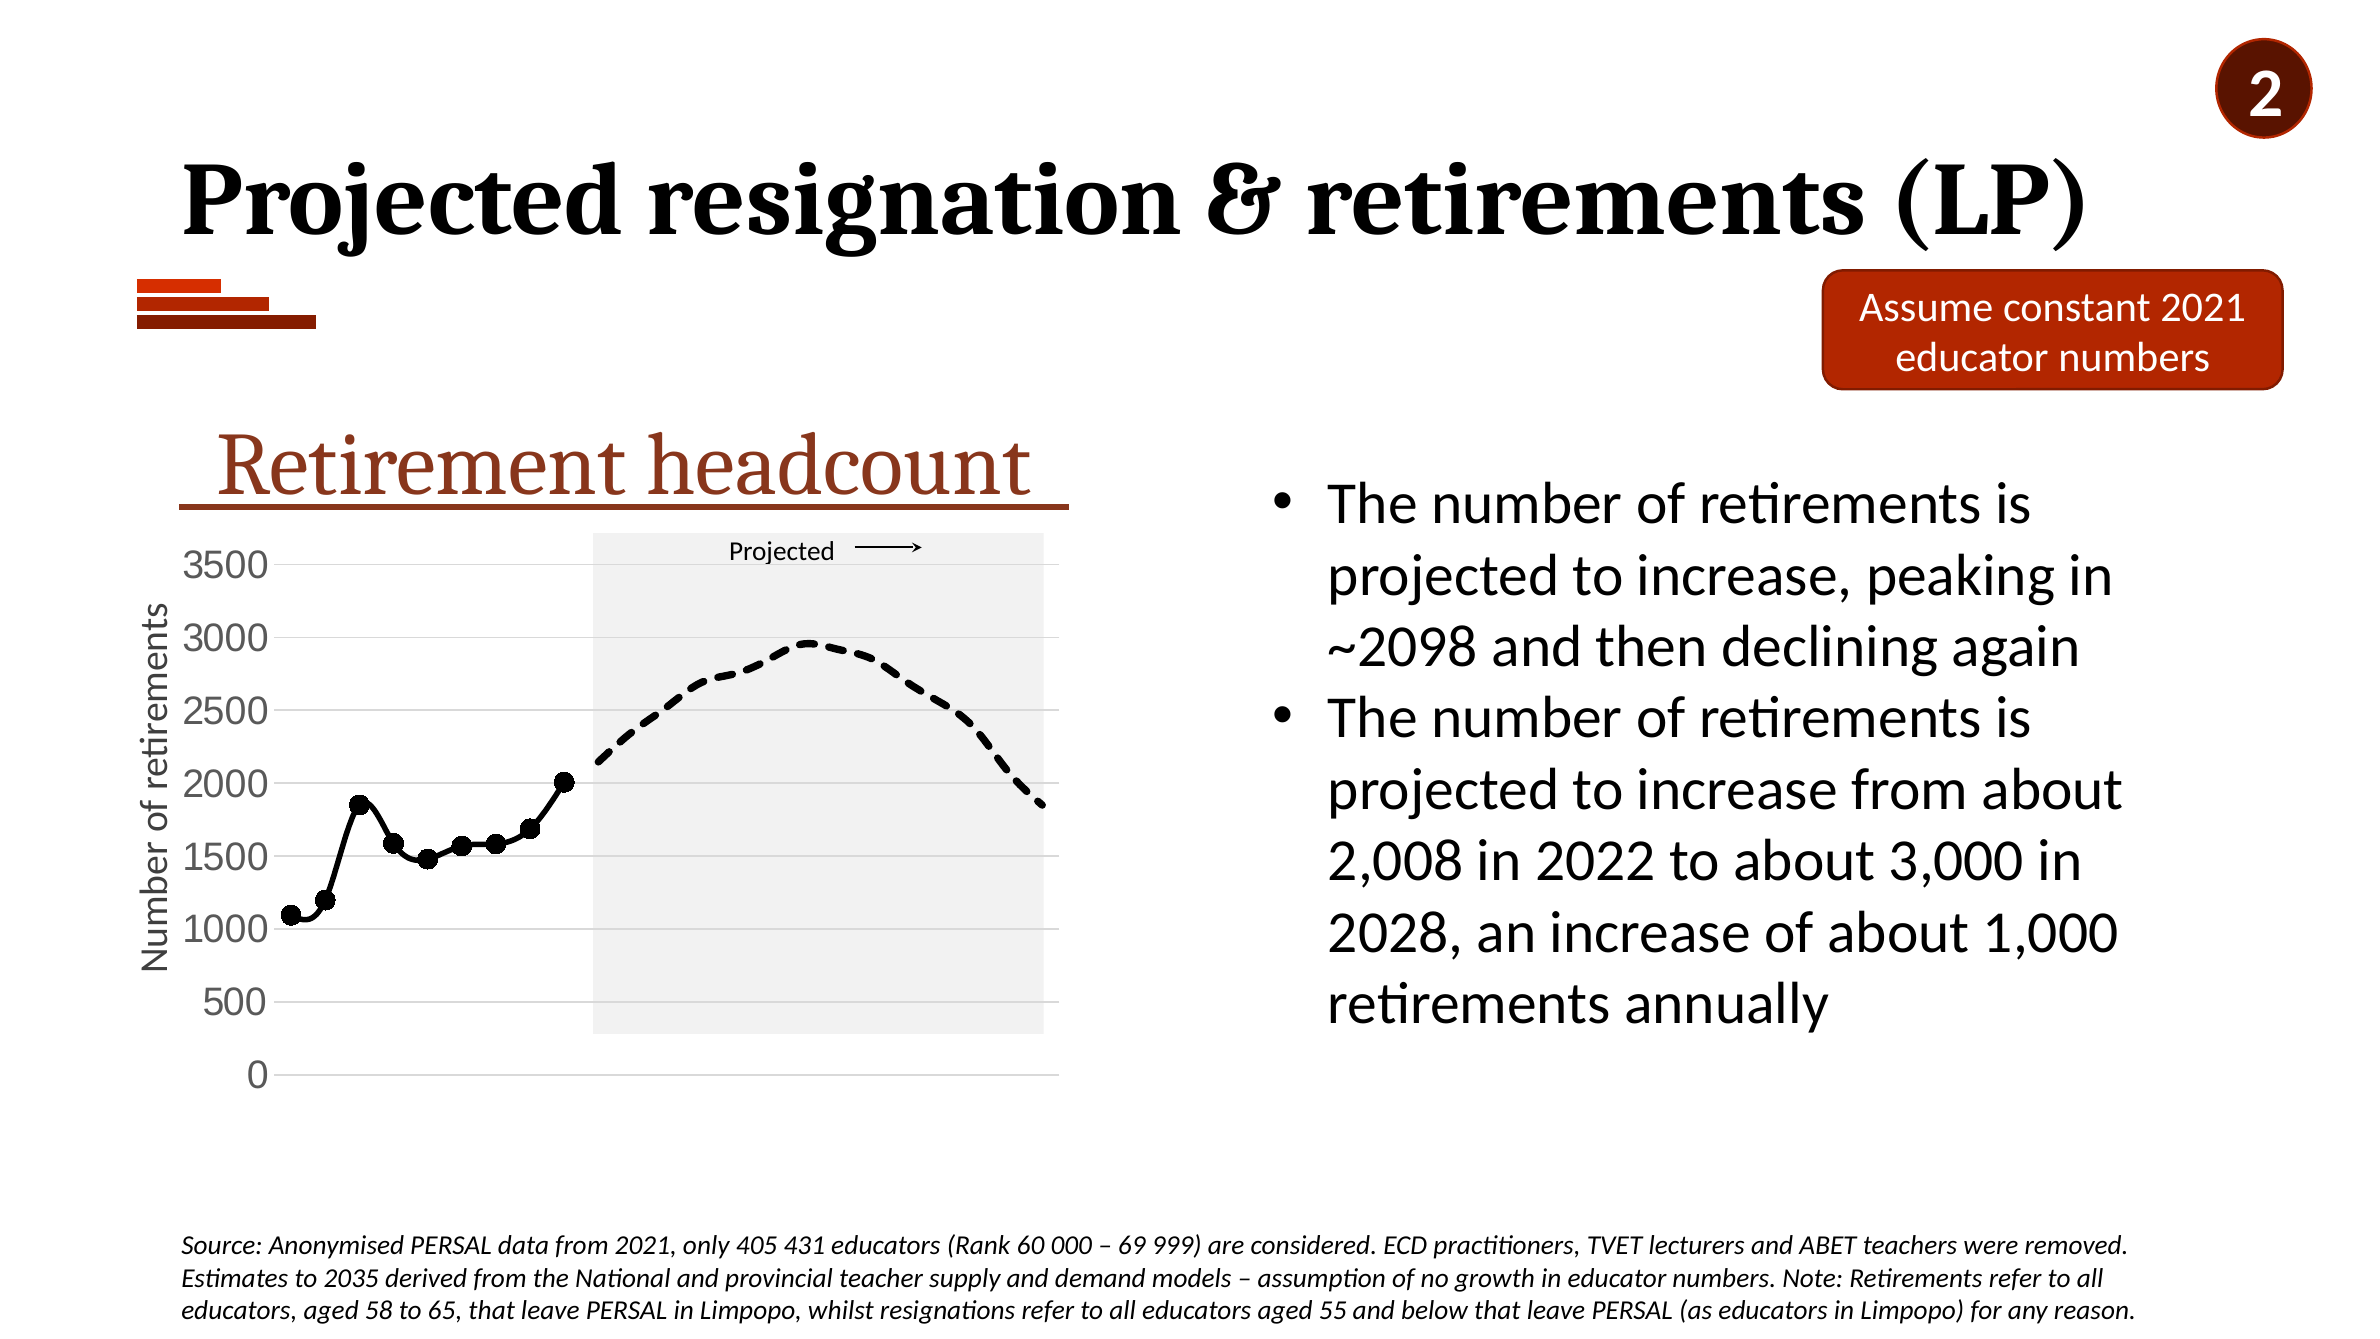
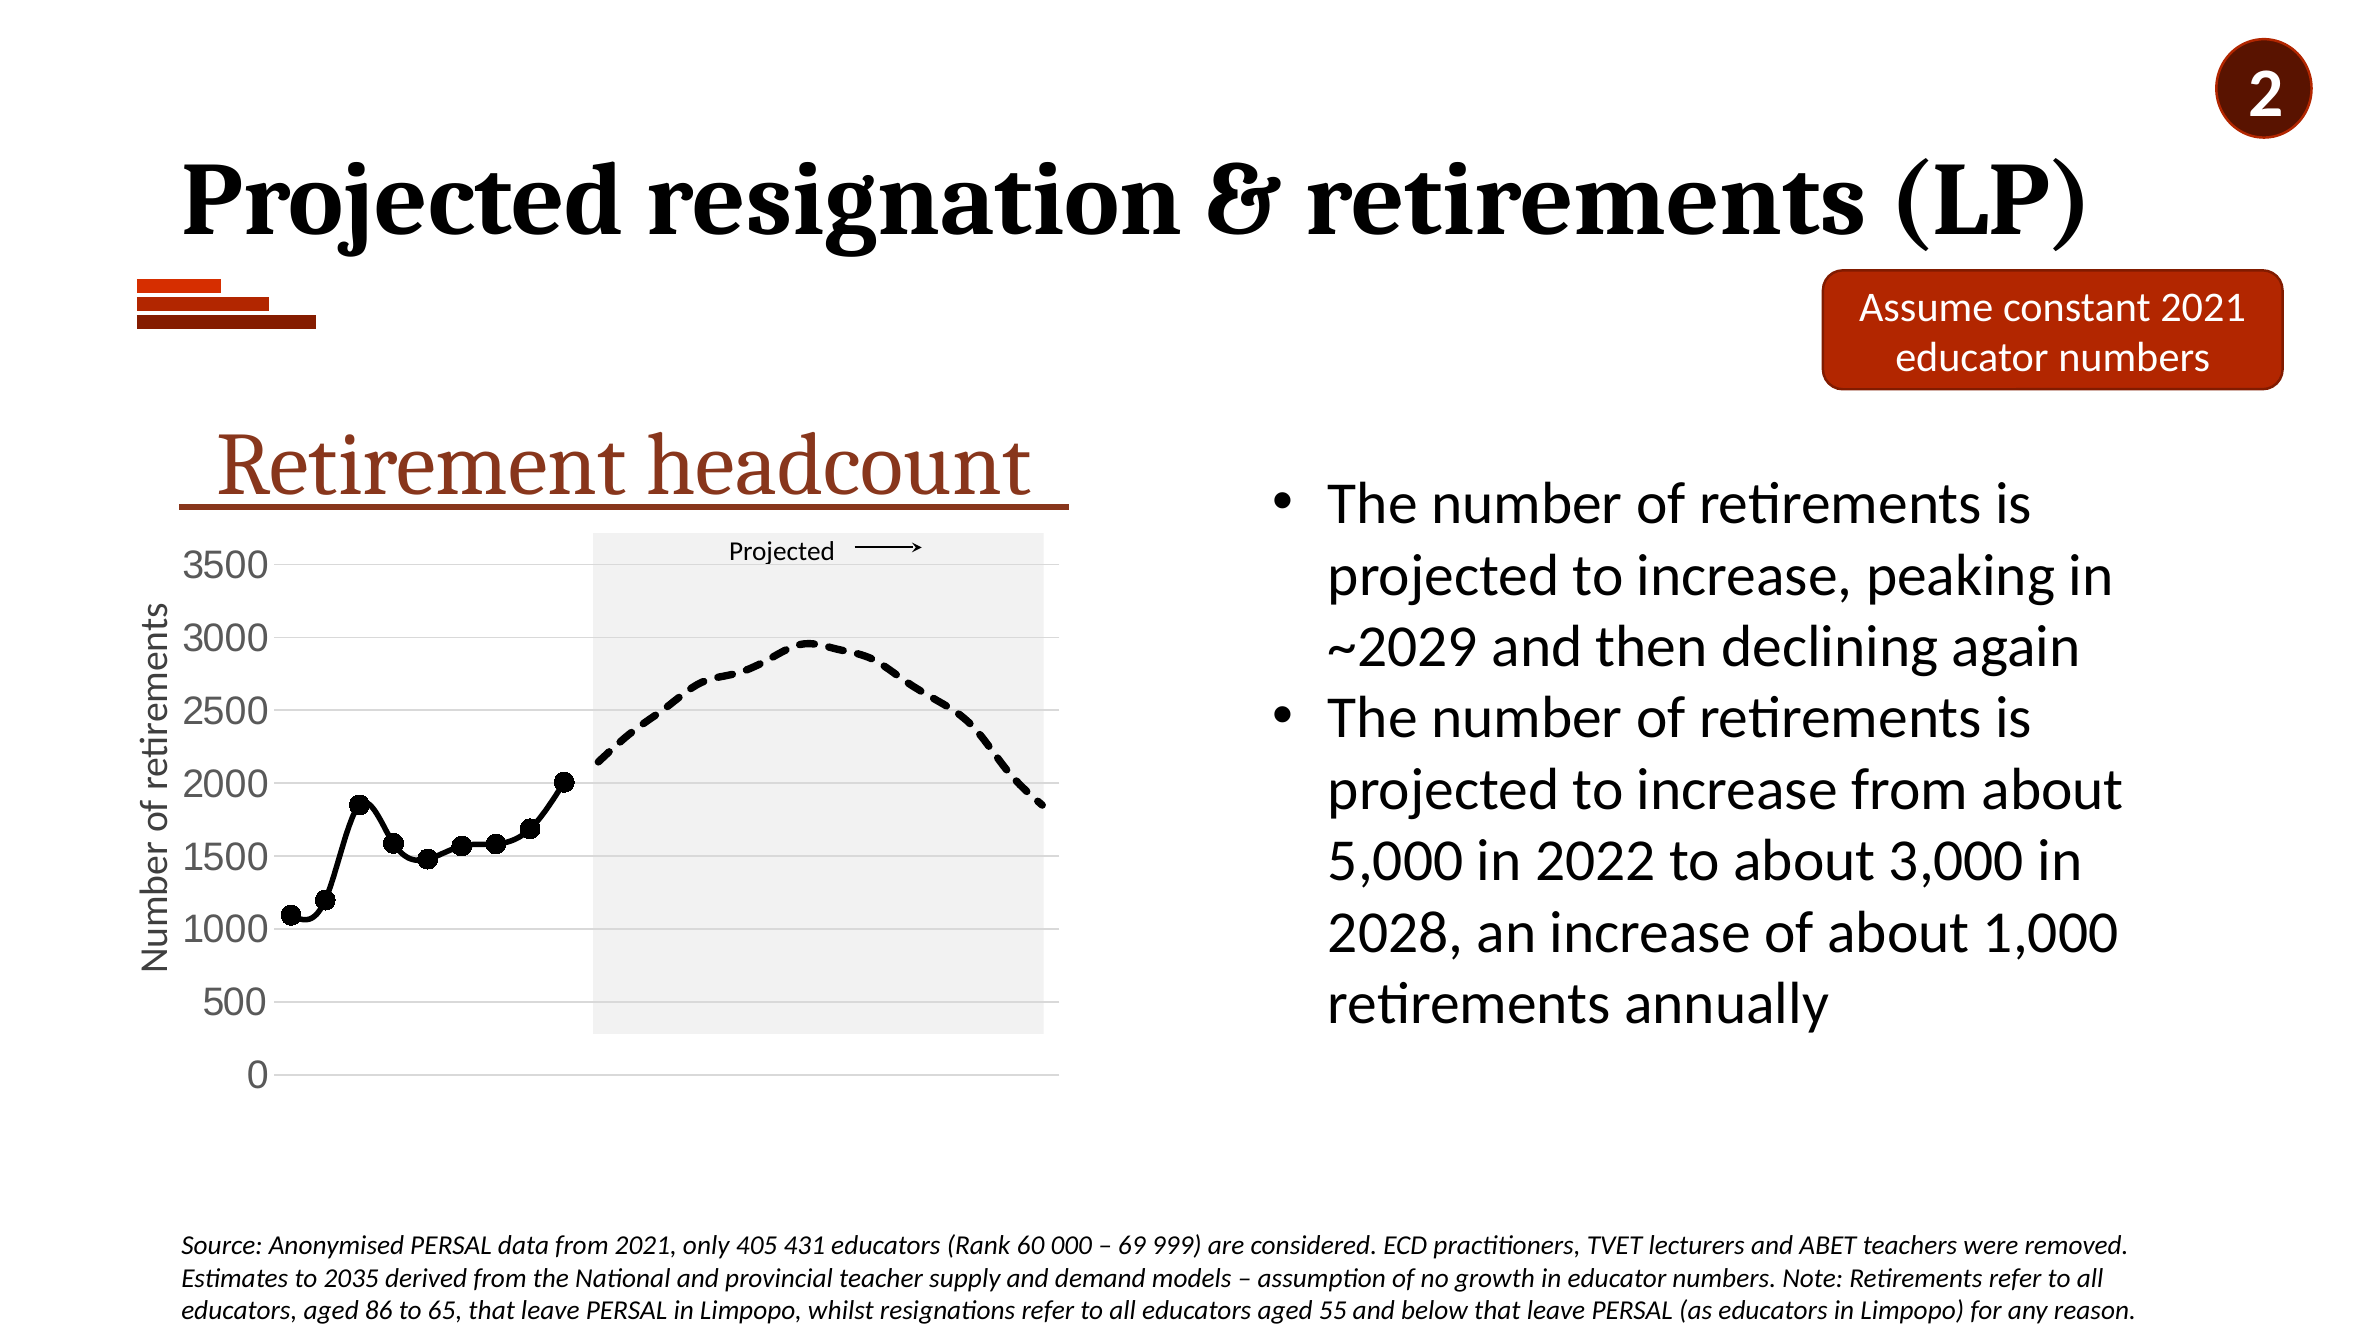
~2098: ~2098 -> ~2029
2,008: 2,008 -> 5,000
58: 58 -> 86
